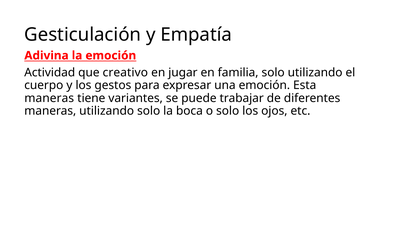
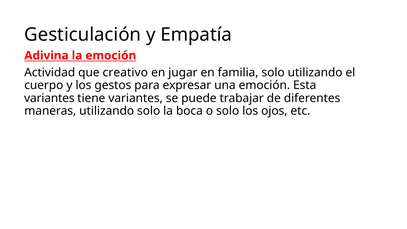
maneras at (49, 98): maneras -> variantes
